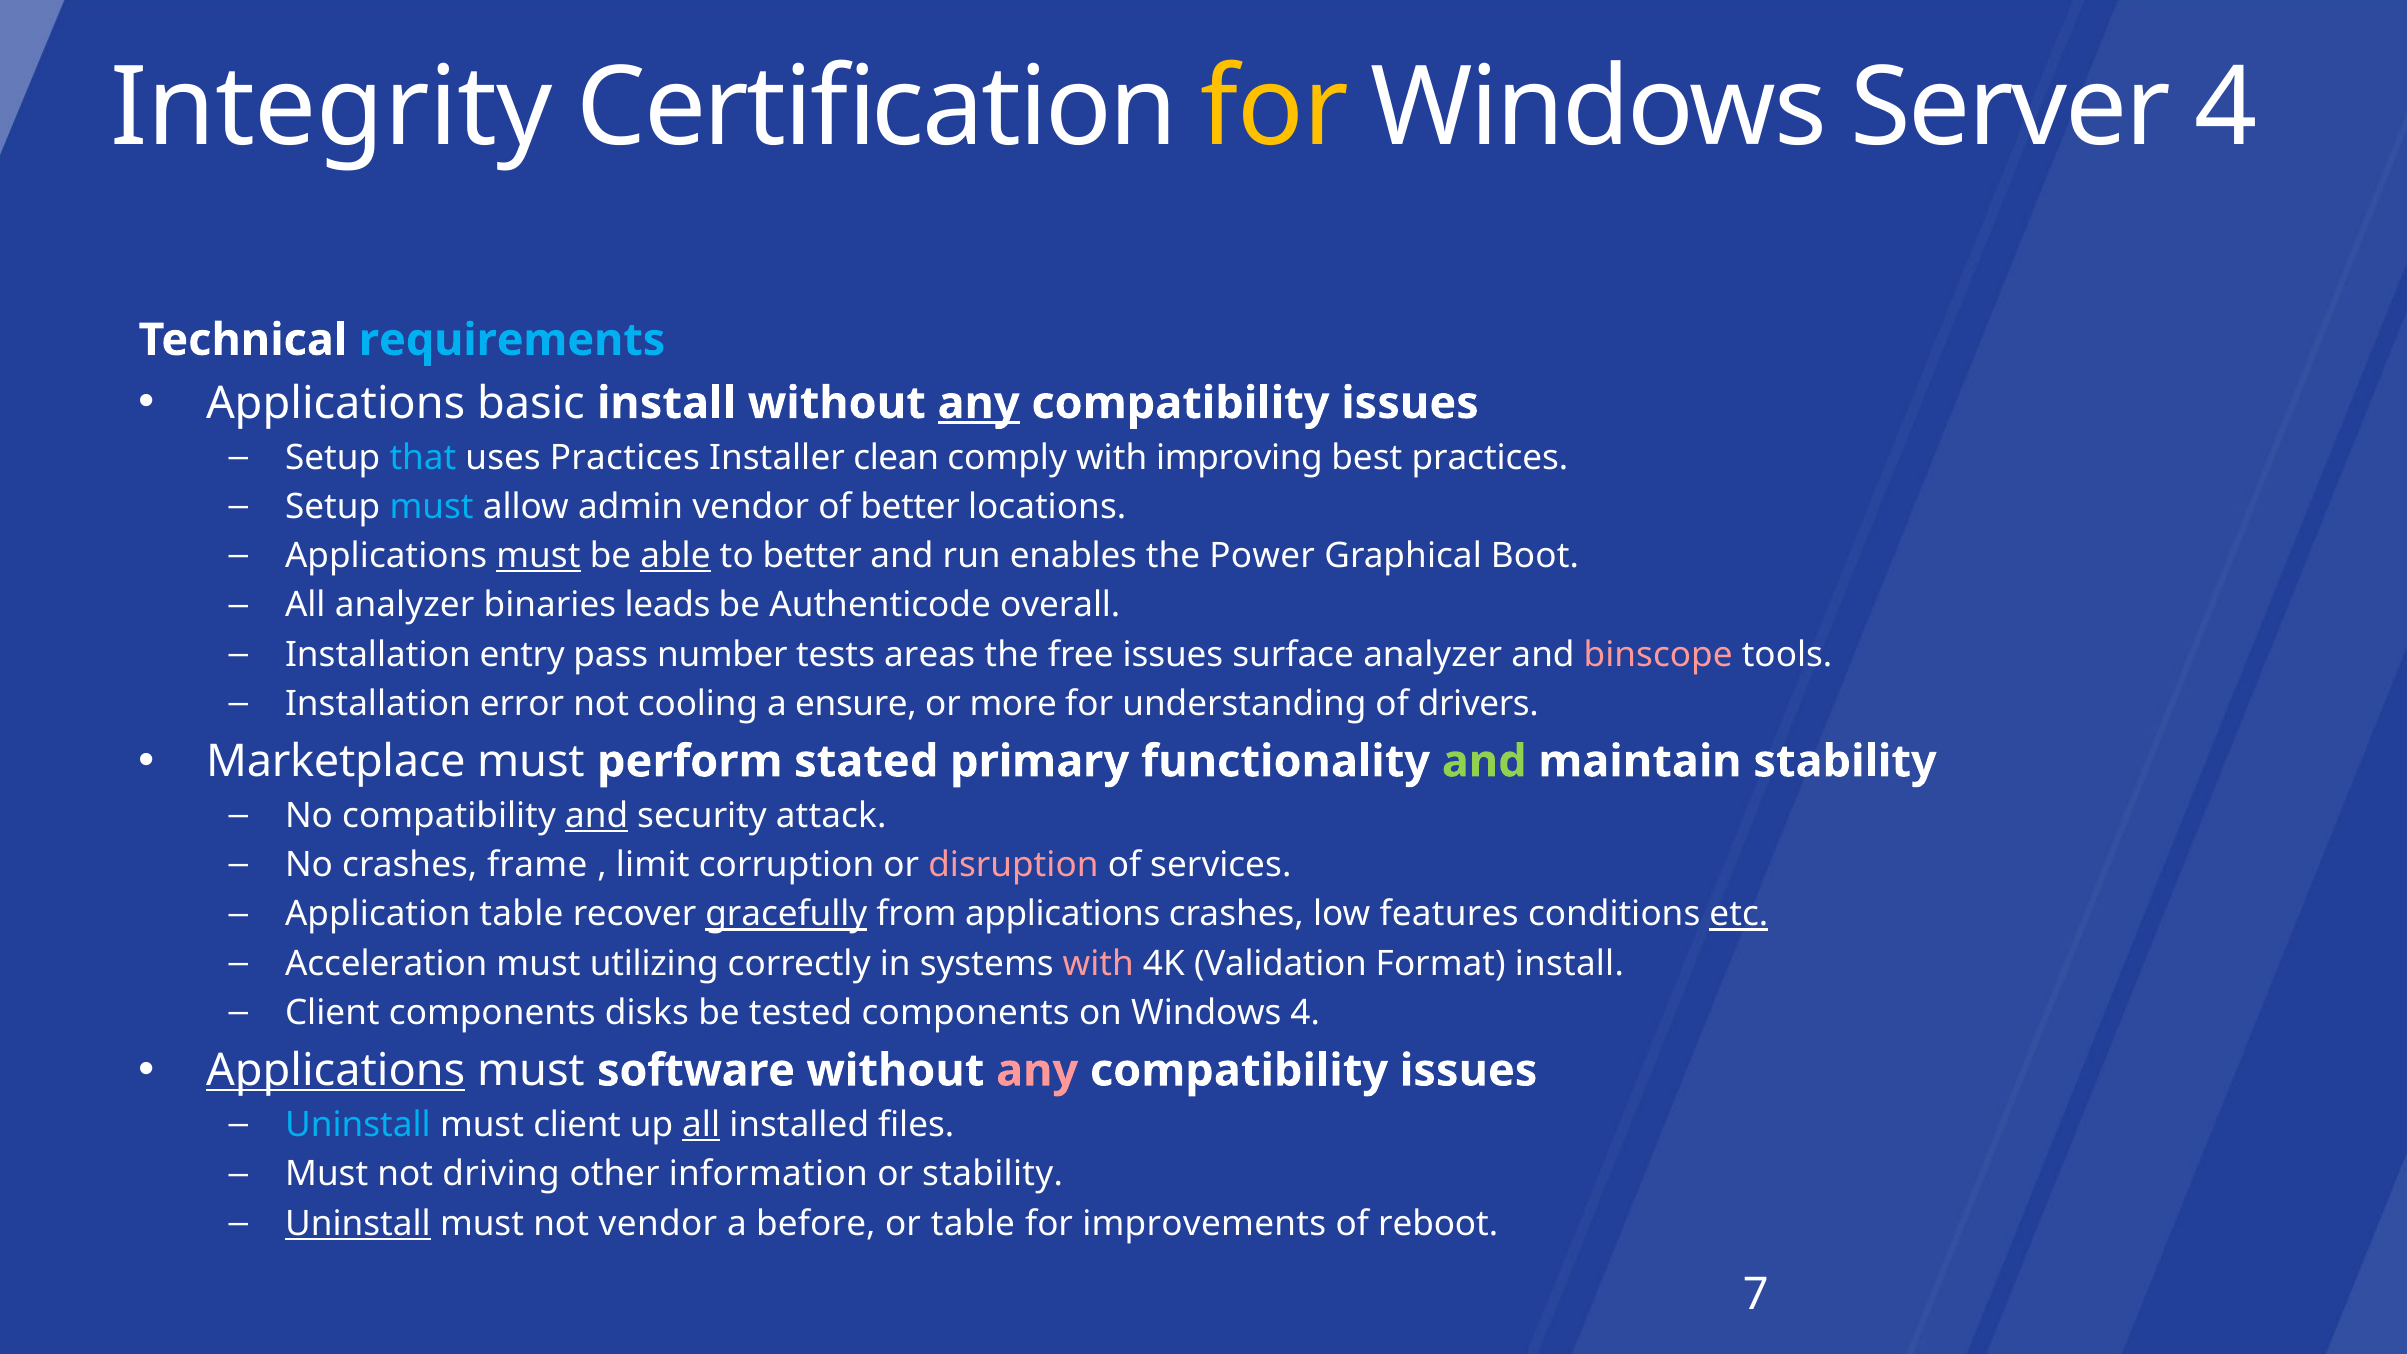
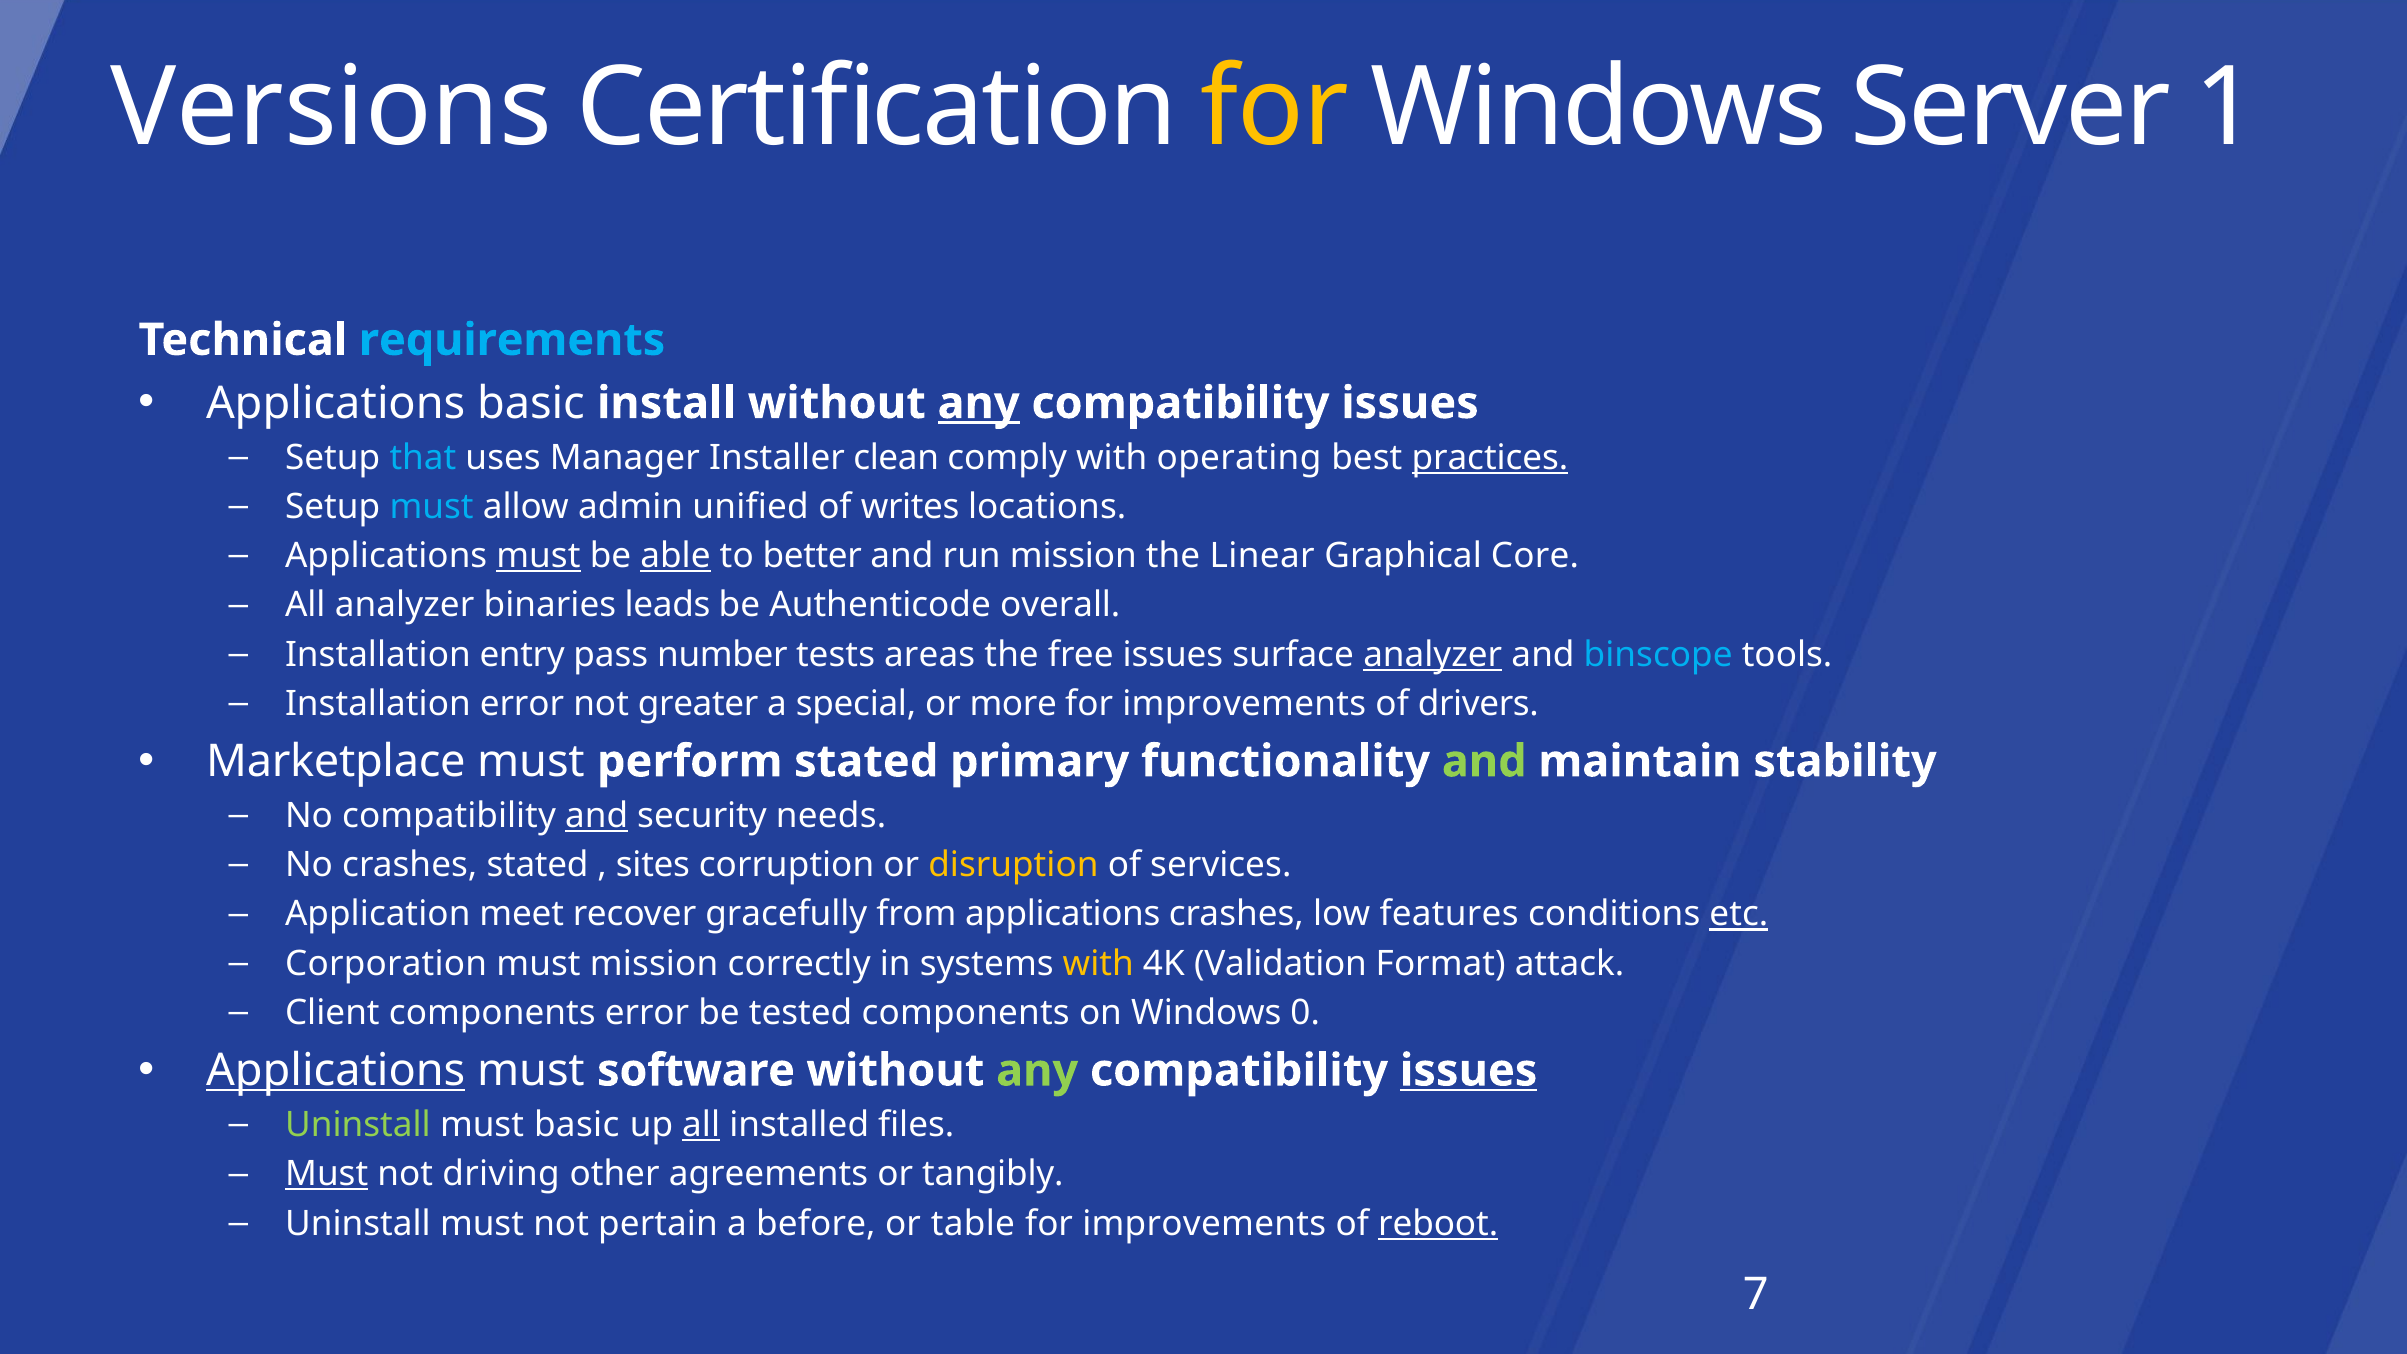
Integrity: Integrity -> Versions
Server 4: 4 -> 1
uses Practices: Practices -> Manager
improving: improving -> operating
practices at (1490, 458) underline: none -> present
admin vendor: vendor -> unified
of better: better -> writes
run enables: enables -> mission
Power: Power -> Linear
Boot: Boot -> Core
analyzer at (1433, 655) underline: none -> present
binscope colour: pink -> light blue
cooling: cooling -> greater
ensure: ensure -> special
understanding at (1244, 704): understanding -> improvements
attack: attack -> needs
crashes frame: frame -> stated
limit: limit -> sites
disruption colour: pink -> yellow
Application table: table -> meet
gracefully underline: present -> none
Acceleration: Acceleration -> Corporation
must utilizing: utilizing -> mission
with at (1098, 964) colour: pink -> yellow
Format install: install -> attack
components disks: disks -> error
Windows 4: 4 -> 0
any at (1037, 1071) colour: pink -> light green
issues at (1469, 1071) underline: none -> present
Uninstall at (358, 1125) colour: light blue -> light green
must client: client -> basic
Must at (327, 1175) underline: none -> present
information: information -> agreements
or stability: stability -> tangibly
Uninstall at (358, 1224) underline: present -> none
not vendor: vendor -> pertain
reboot underline: none -> present
